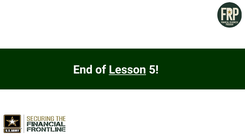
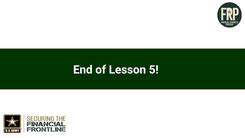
Lesson underline: present -> none
